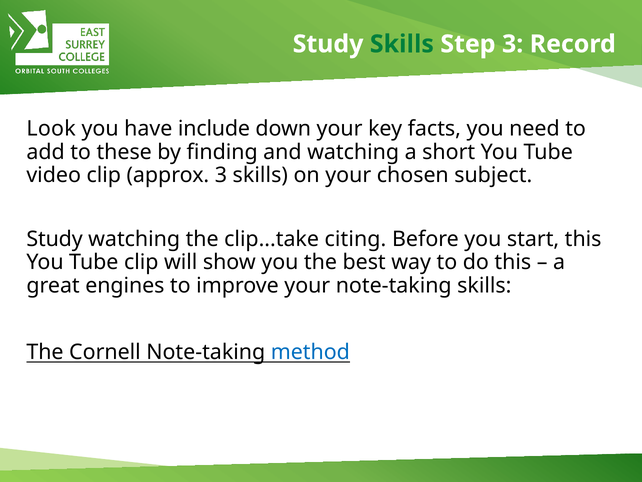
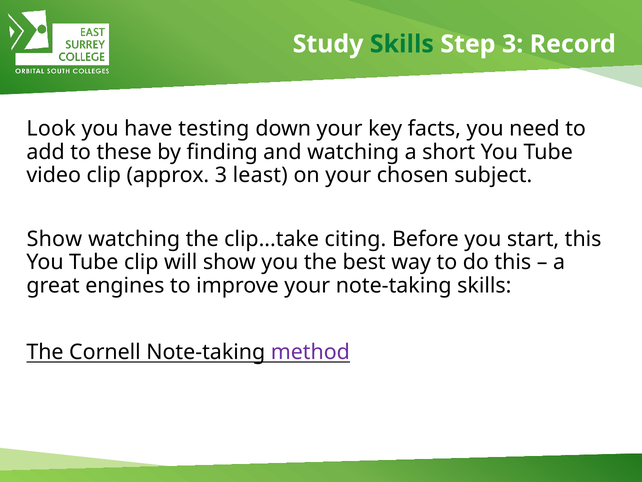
include: include -> testing
3 skills: skills -> least
Study at (55, 239): Study -> Show
method colour: blue -> purple
